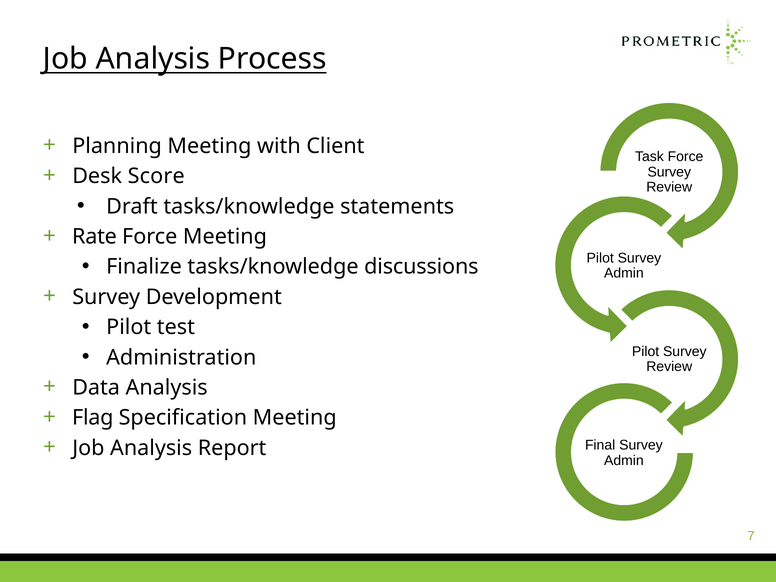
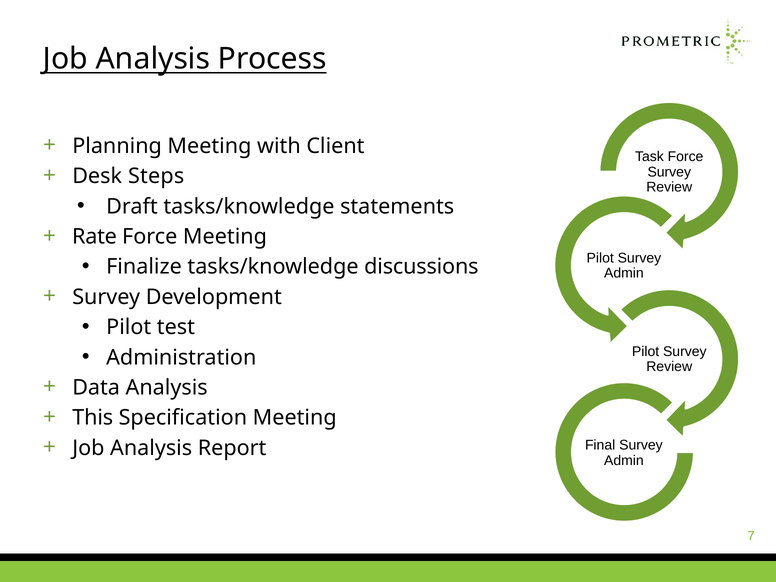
Score: Score -> Steps
Flag: Flag -> This
